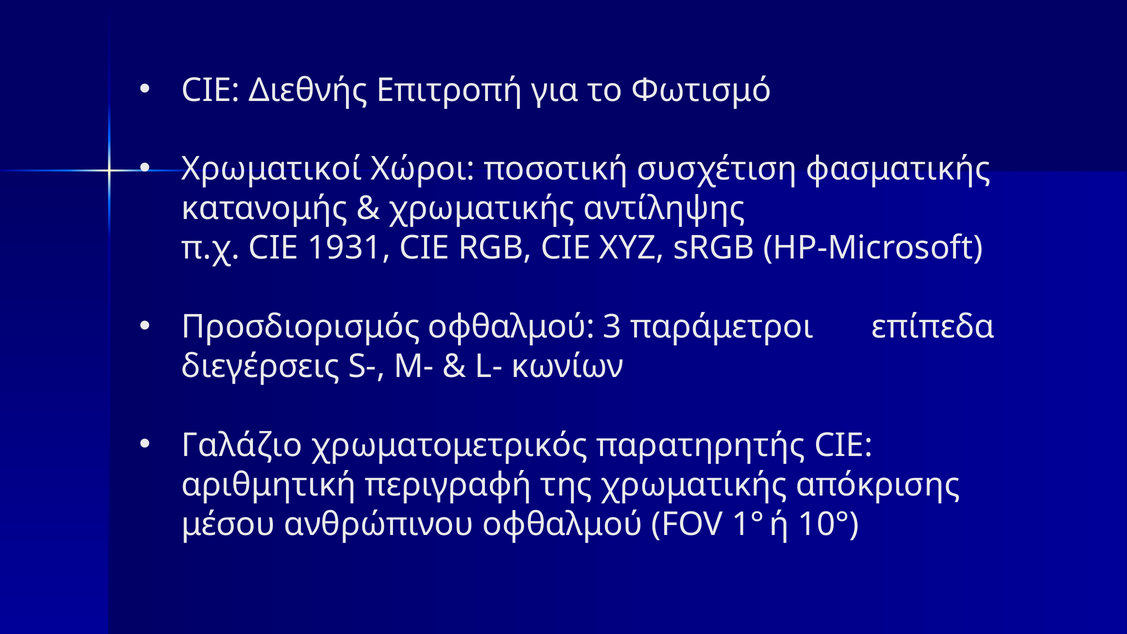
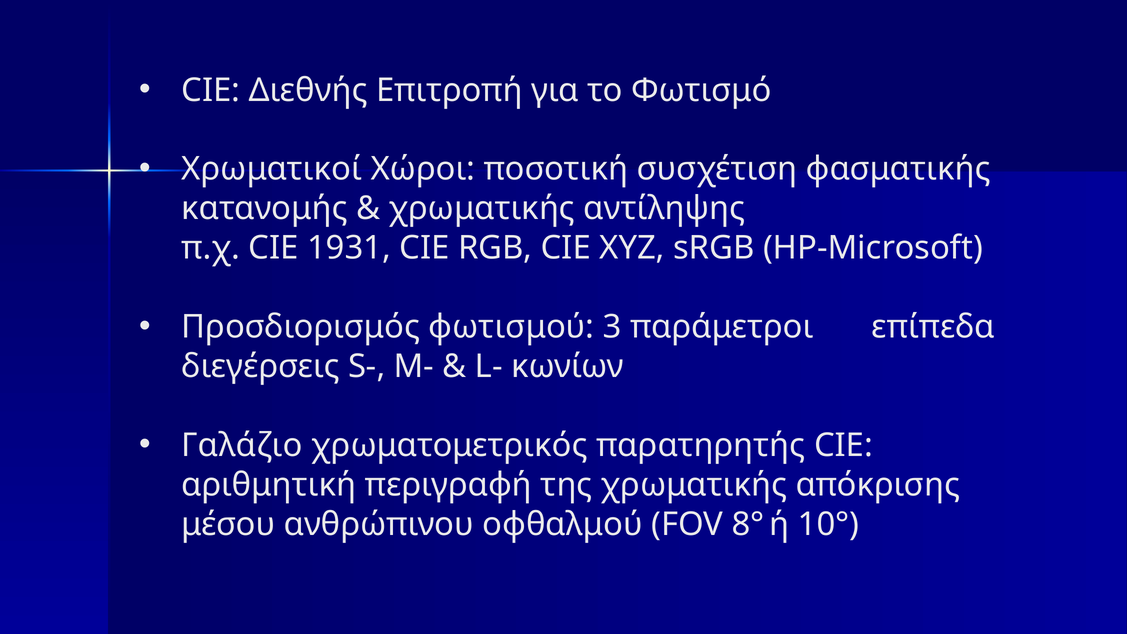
Προσδιορισμός οφθαλμού: οφθαλμού -> φωτισμού
1°: 1° -> 8°
